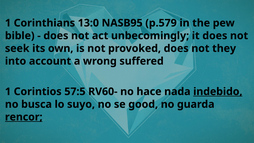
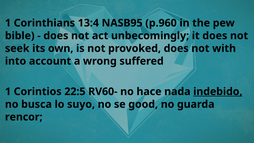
13:0: 13:0 -> 13:4
p.579: p.579 -> p.960
they: they -> with
57:5: 57:5 -> 22:5
rencor underline: present -> none
